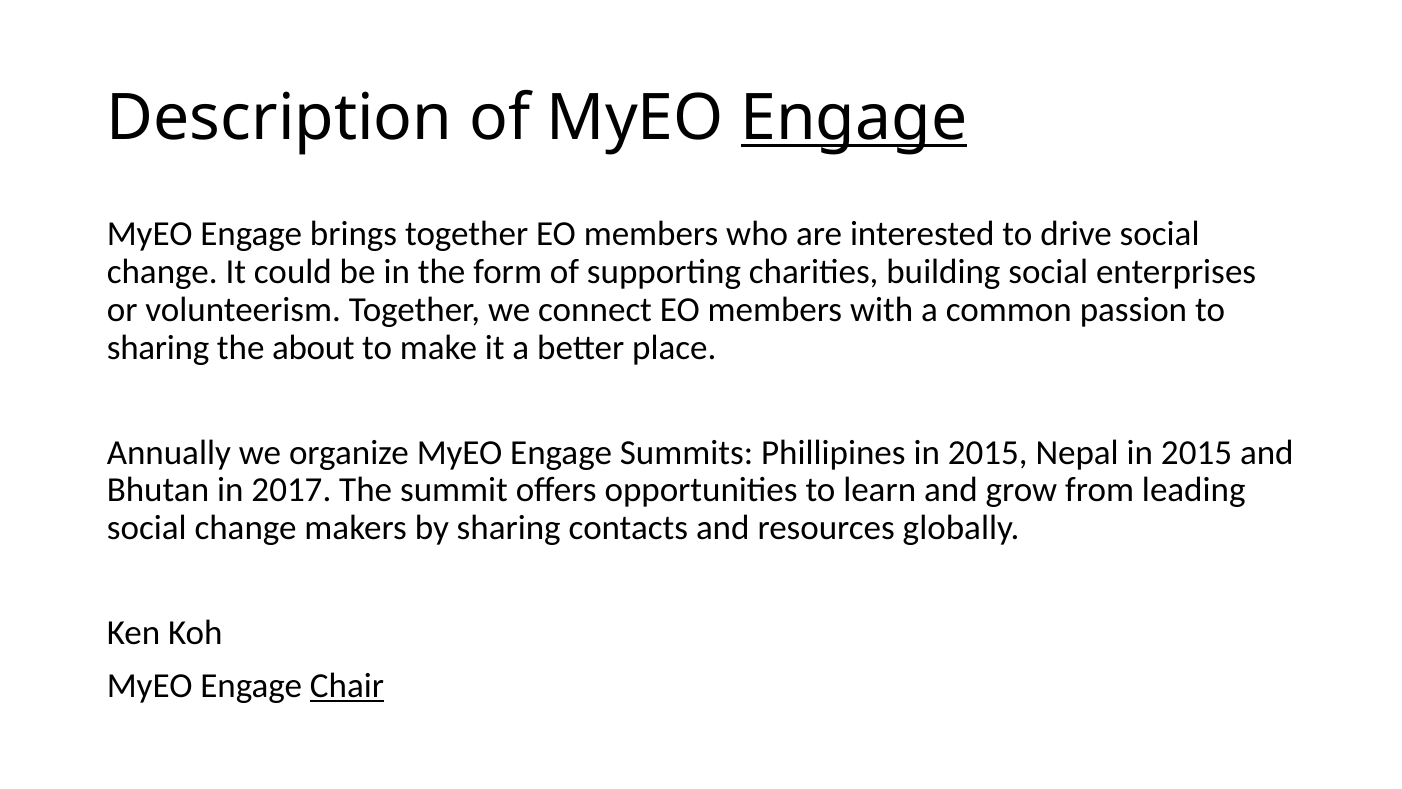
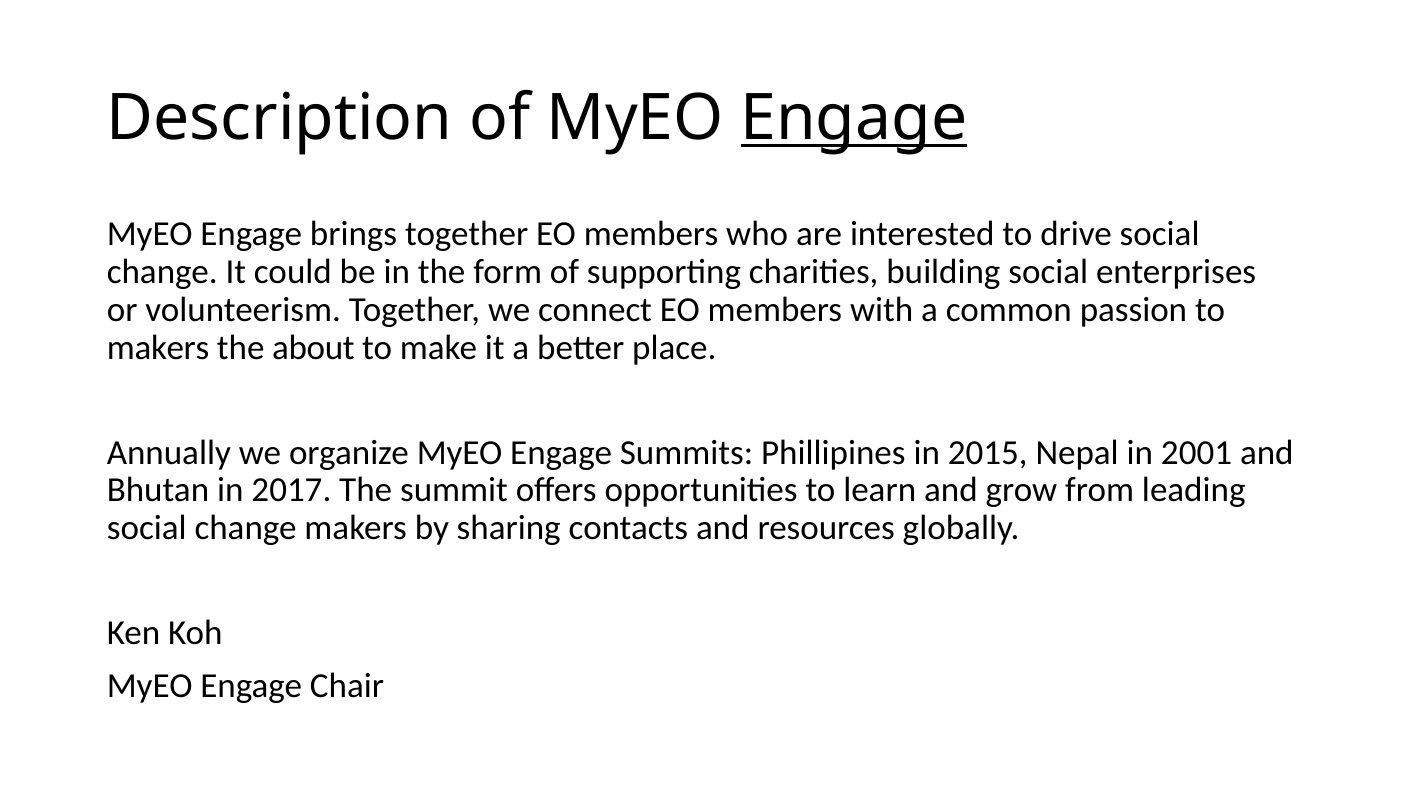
sharing at (158, 347): sharing -> makers
Nepal in 2015: 2015 -> 2001
Chair underline: present -> none
